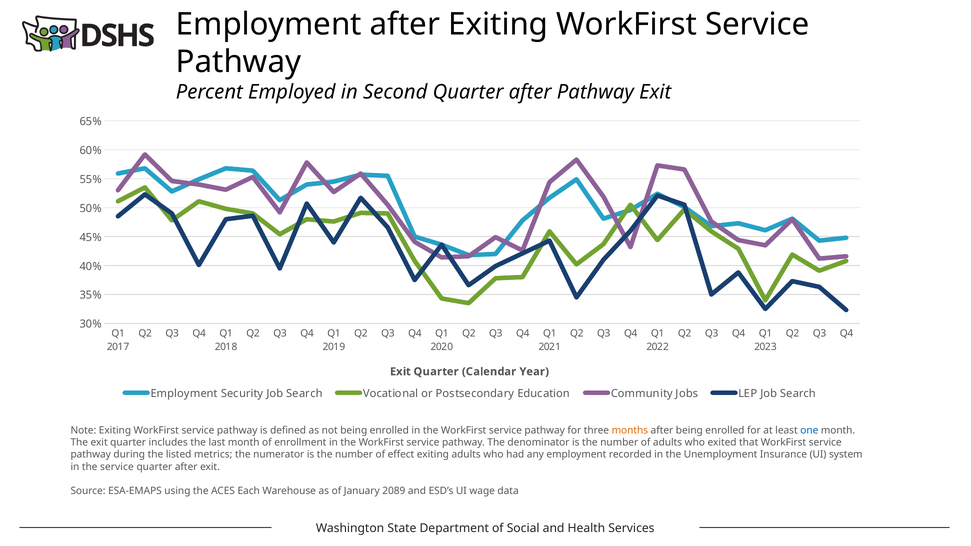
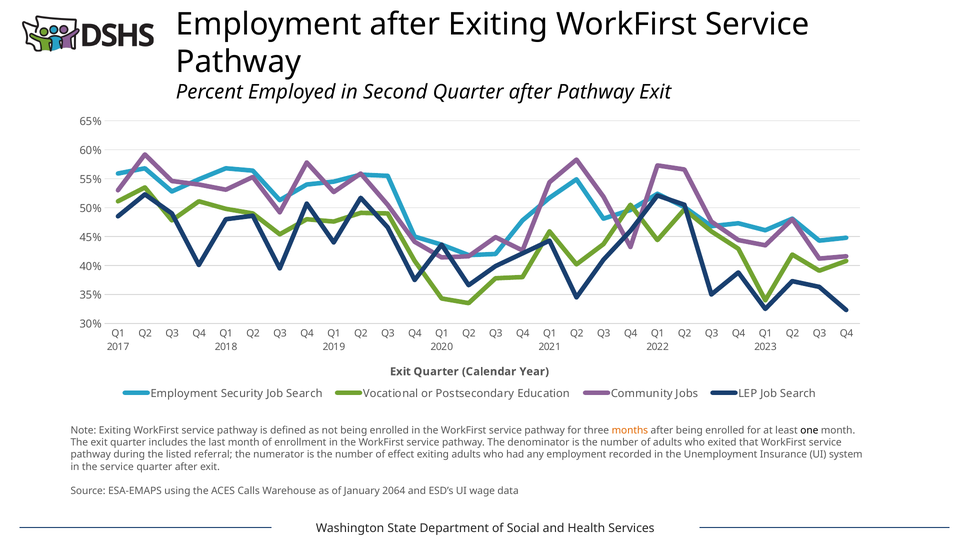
one colour: blue -> black
metrics: metrics -> referral
Each: Each -> Calls
2089: 2089 -> 2064
